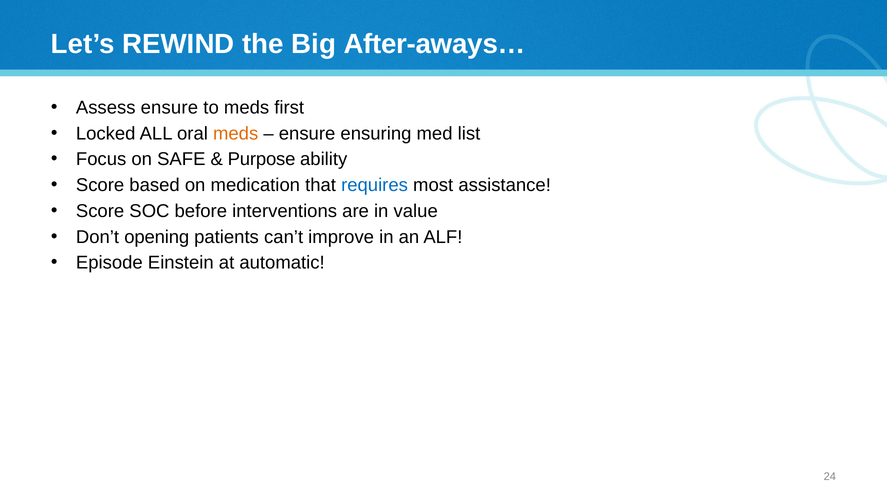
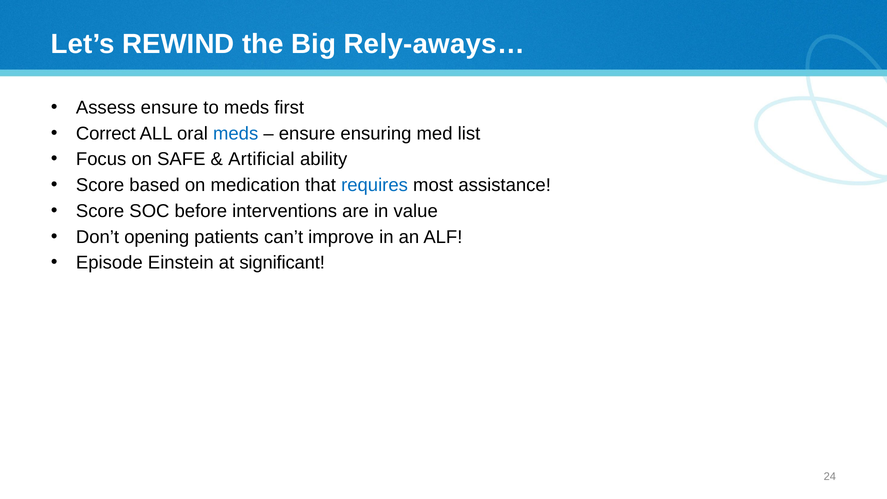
After-aways…: After-aways… -> Rely-aways…
Locked: Locked -> Correct
meds at (236, 133) colour: orange -> blue
Purpose: Purpose -> Artificial
automatic: automatic -> significant
